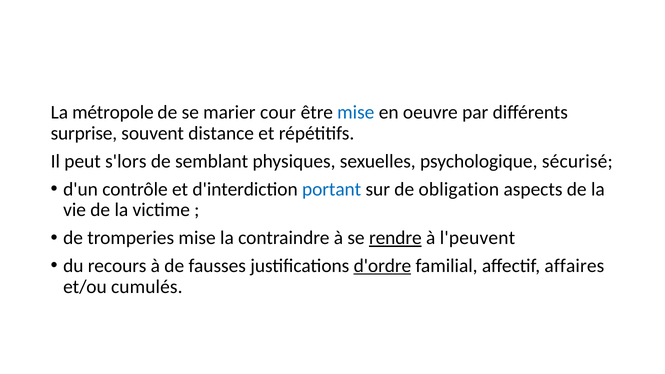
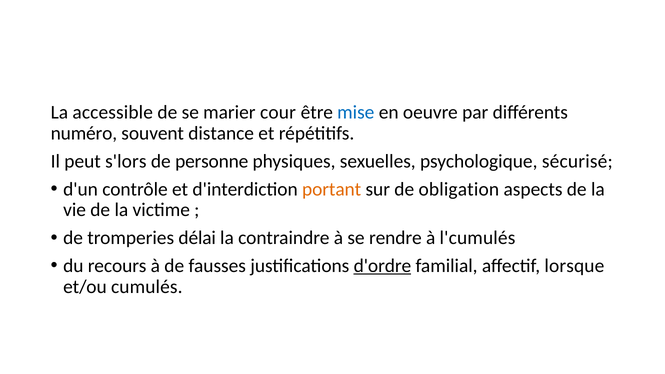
métropole: métropole -> accessible
surprise: surprise -> numéro
semblant: semblant -> personne
portant colour: blue -> orange
tromperies mise: mise -> délai
rendre underline: present -> none
l'peuvent: l'peuvent -> l'cumulés
affaires: affaires -> lorsque
